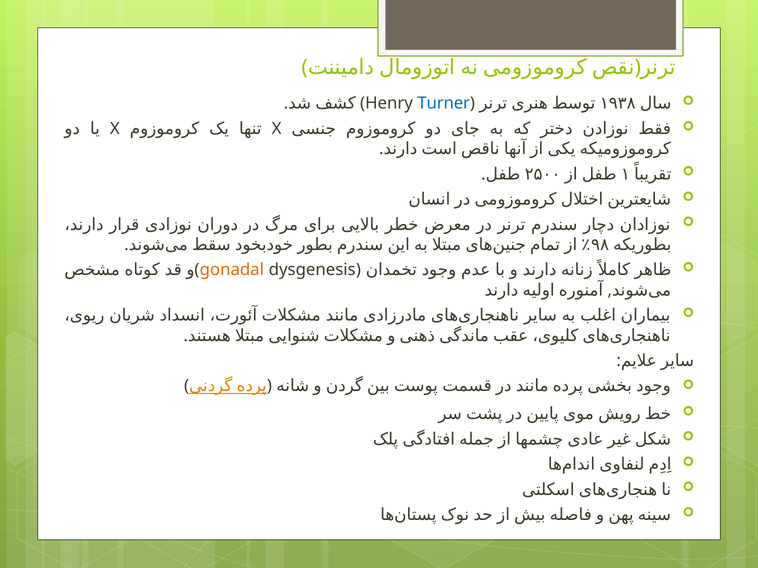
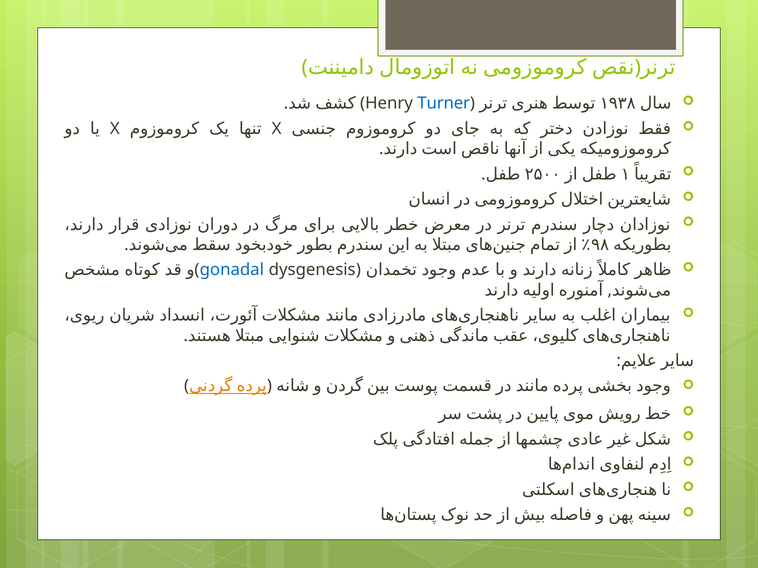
gonadal colour: orange -> blue
